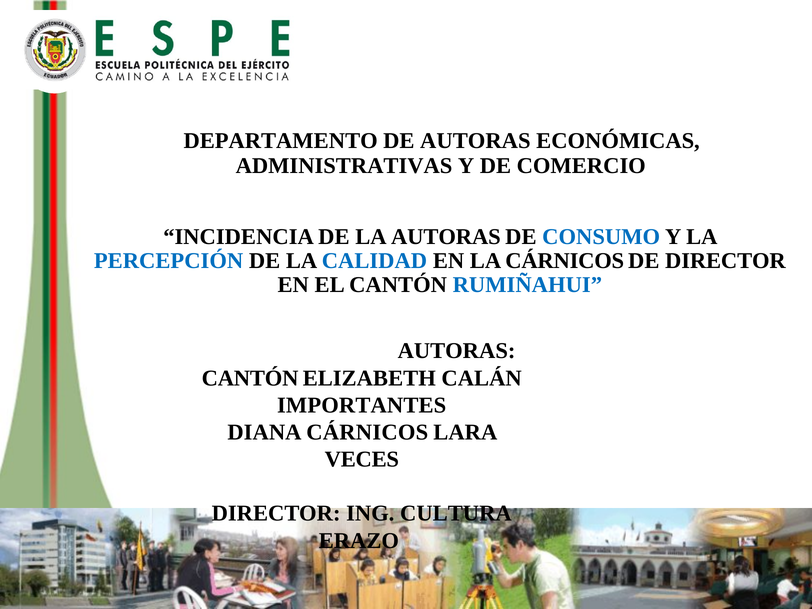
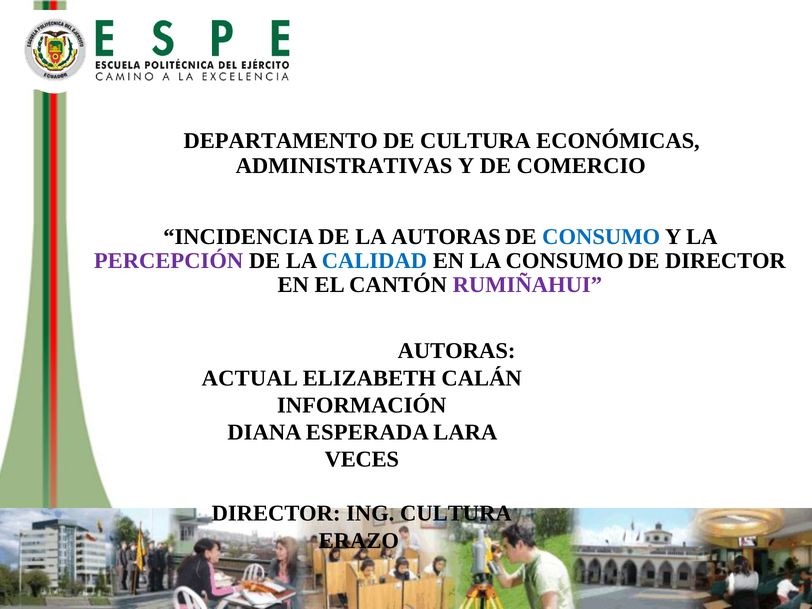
DE AUTORAS: AUTORAS -> CULTURA
PERCEPCIÓN colour: blue -> purple
LA CÁRNICOS: CÁRNICOS -> CONSUMO
RUMIÑAHUI colour: blue -> purple
CANTÓN at (250, 378): CANTÓN -> ACTUAL
IMPORTANTES: IMPORTANTES -> INFORMACIÓN
DIANA CÁRNICOS: CÁRNICOS -> ESPERADA
